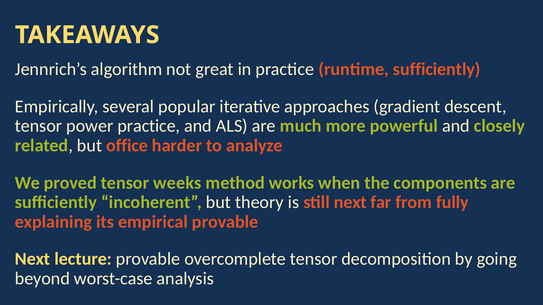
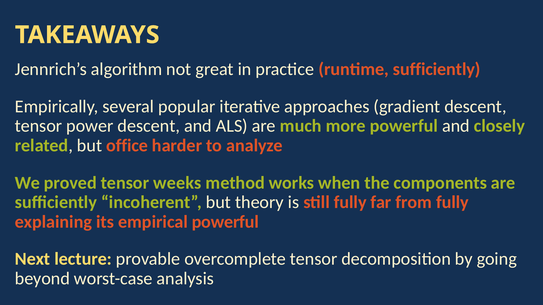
power practice: practice -> descent
still next: next -> fully
empirical provable: provable -> powerful
